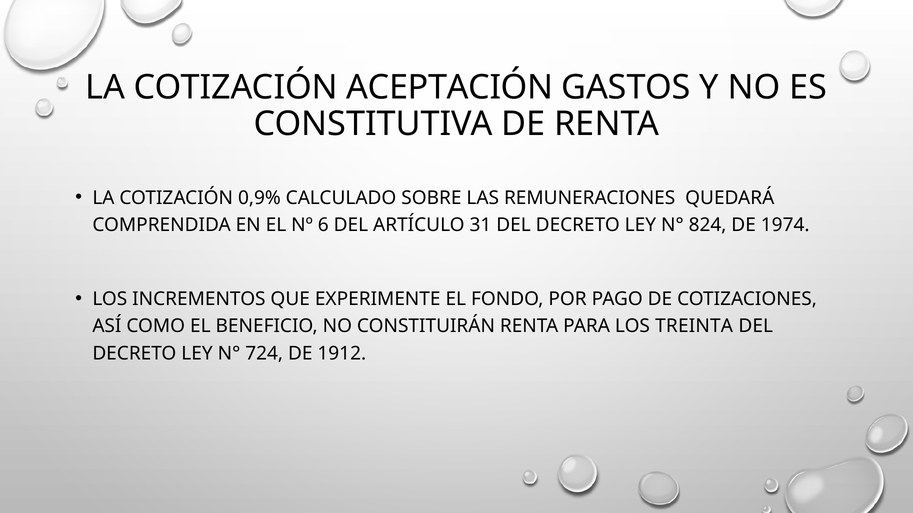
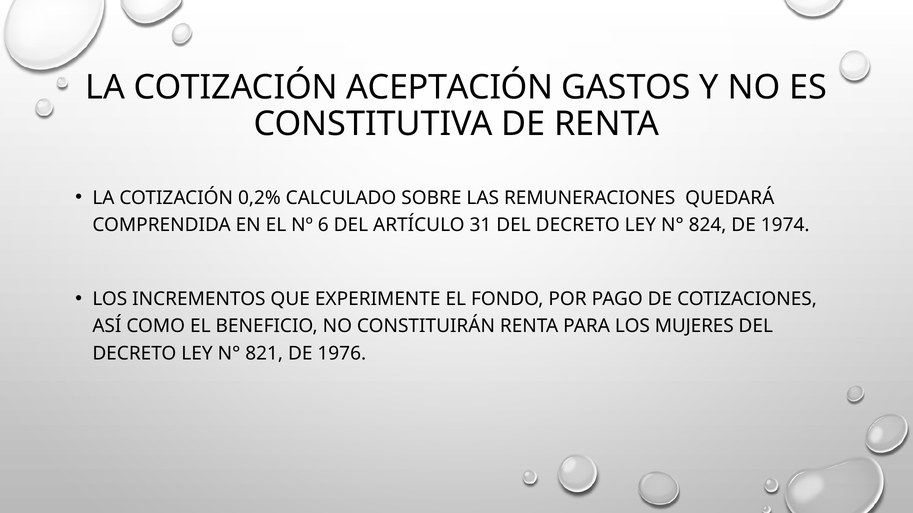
0,9%: 0,9% -> 0,2%
TREINTA: TREINTA -> MUJERES
724: 724 -> 821
1912: 1912 -> 1976
